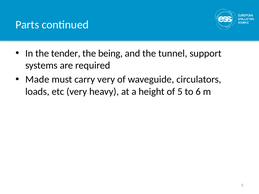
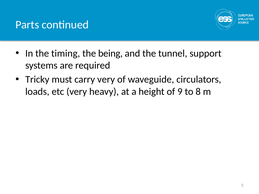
tender: tender -> timing
Made: Made -> Tricky
of 5: 5 -> 9
6: 6 -> 8
